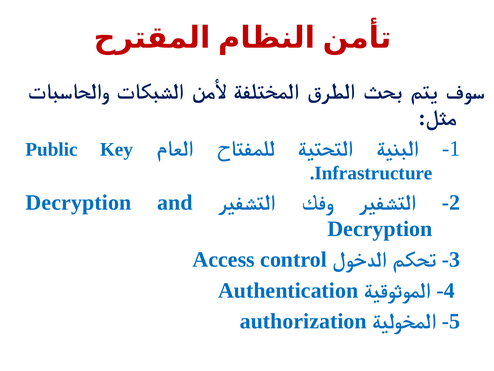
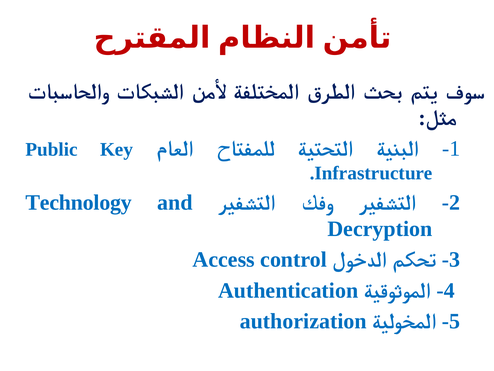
Decryption at (79, 202): Decryption -> Technology
